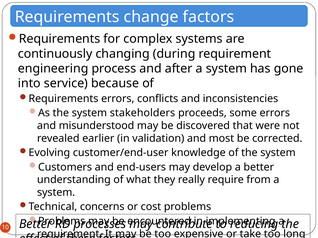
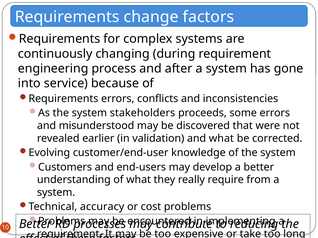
and most: most -> what
concerns: concerns -> accuracy
